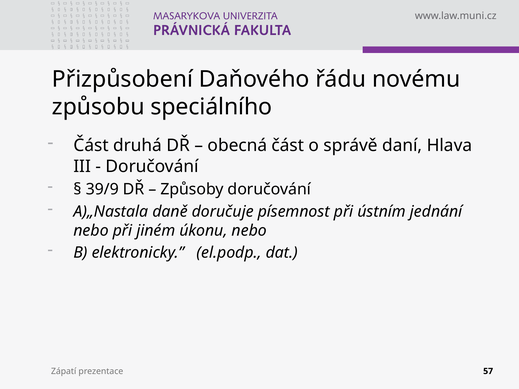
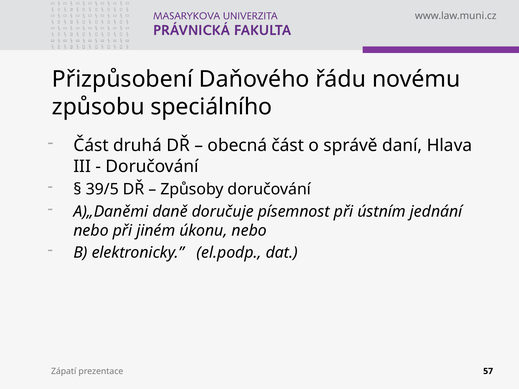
39/9: 39/9 -> 39/5
A)„Nastala: A)„Nastala -> A)„Daněmi
